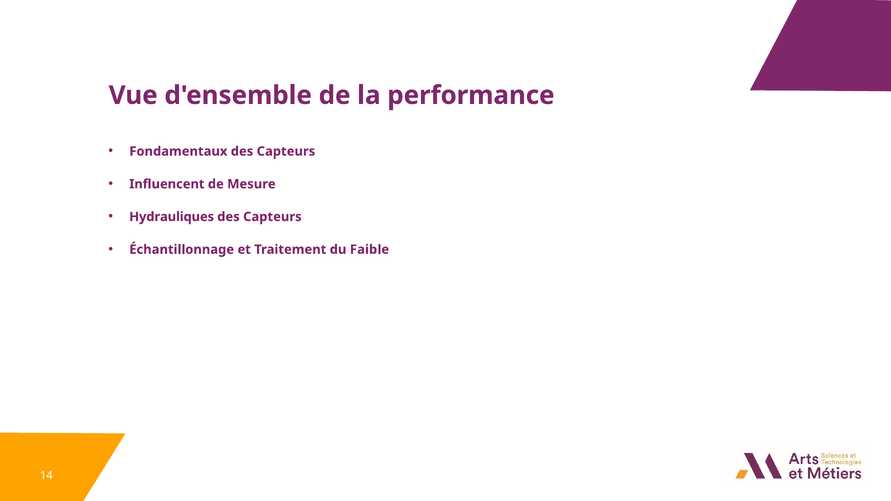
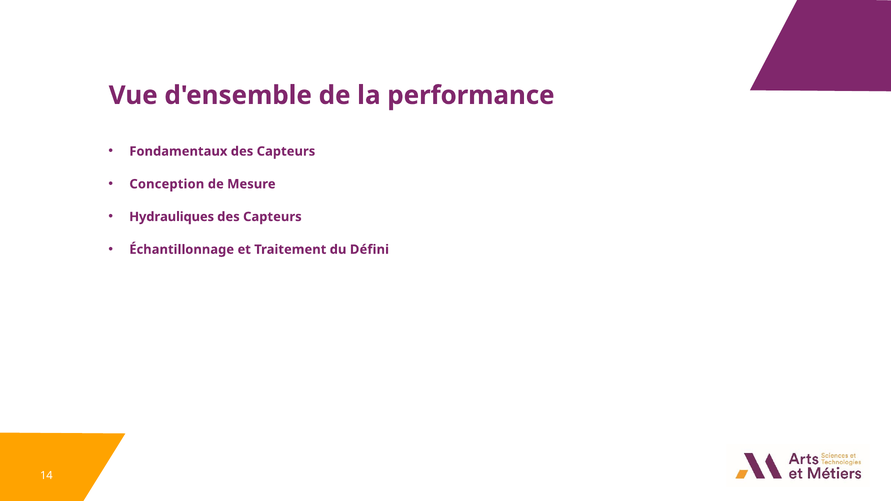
Influencent: Influencent -> Conception
Faible: Faible -> Défini
